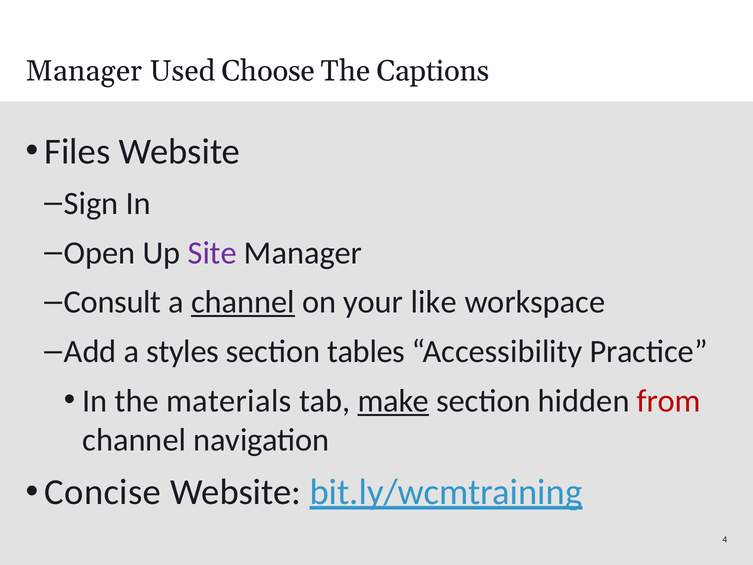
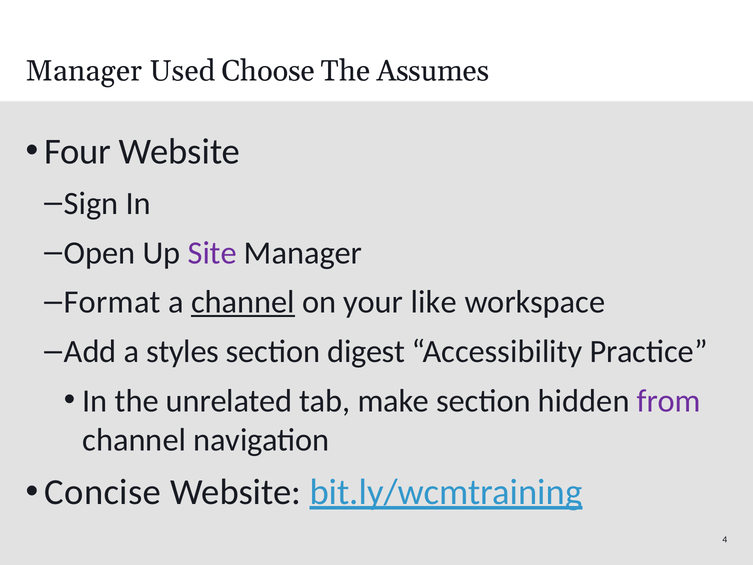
Captions: Captions -> Assumes
Files: Files -> Four
Consult: Consult -> Format
tables: tables -> digest
materials: materials -> unrelated
make underline: present -> none
from colour: red -> purple
